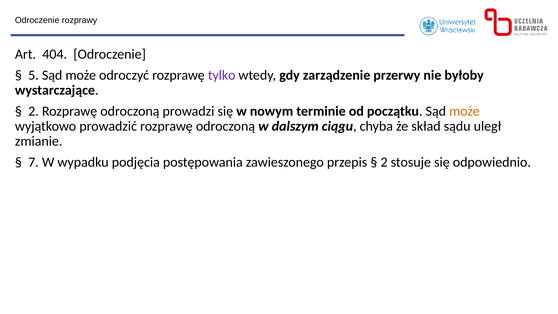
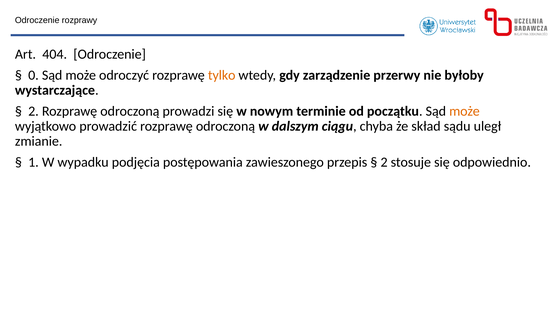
5: 5 -> 0
tylko colour: purple -> orange
7: 7 -> 1
